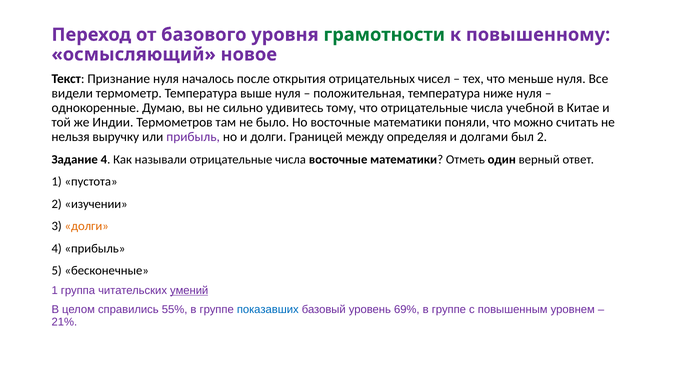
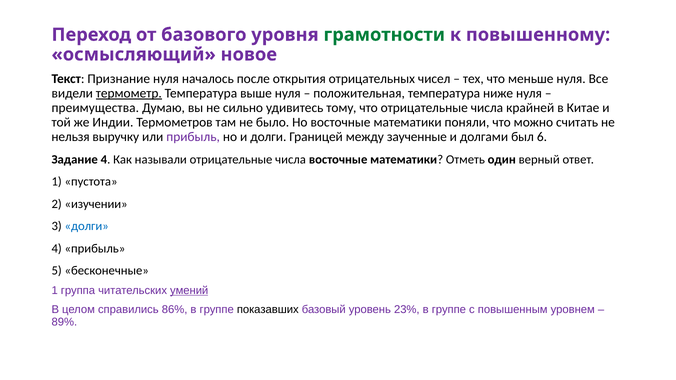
термометр underline: none -> present
однокоренные: однокоренные -> преимущества
учебной: учебной -> крайней
определяя: определяя -> заученные
был 2: 2 -> 6
долги at (87, 226) colour: orange -> blue
55%: 55% -> 86%
показавших colour: blue -> black
69%: 69% -> 23%
21%: 21% -> 89%
